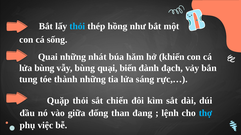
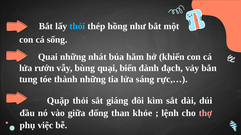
lửa bùng: bùng -> rướn
chiến: chiến -> giáng
đang: đang -> khỏe
thợ colour: light blue -> pink
